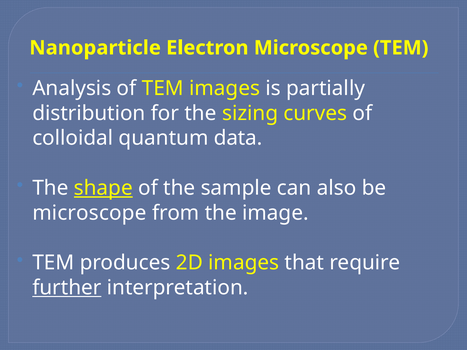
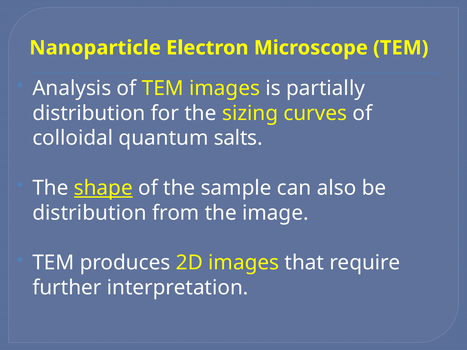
data: data -> salts
microscope at (89, 213): microscope -> distribution
further underline: present -> none
